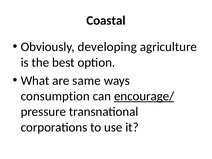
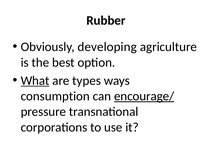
Coastal: Coastal -> Rubber
What underline: none -> present
same: same -> types
